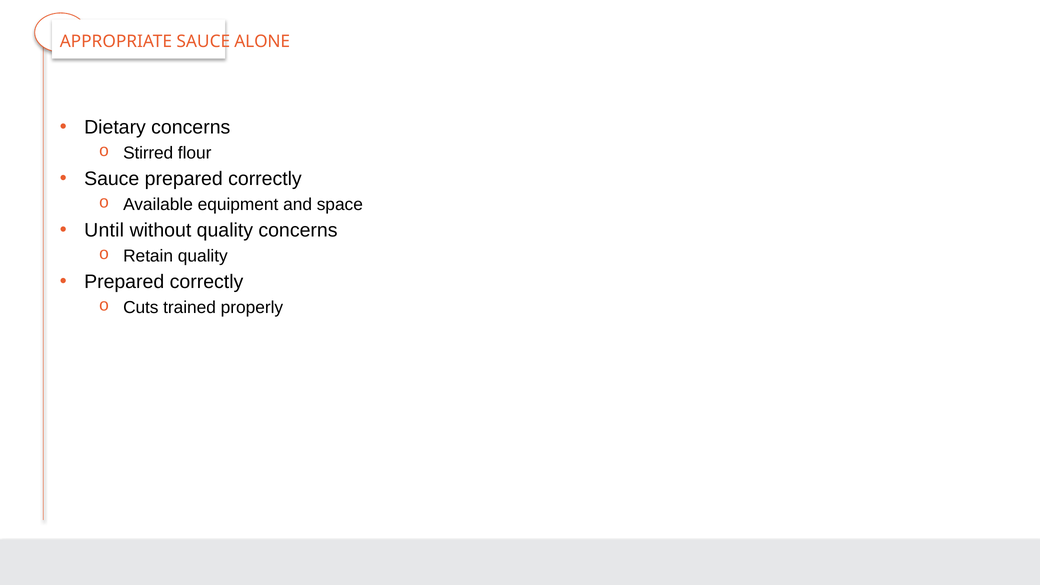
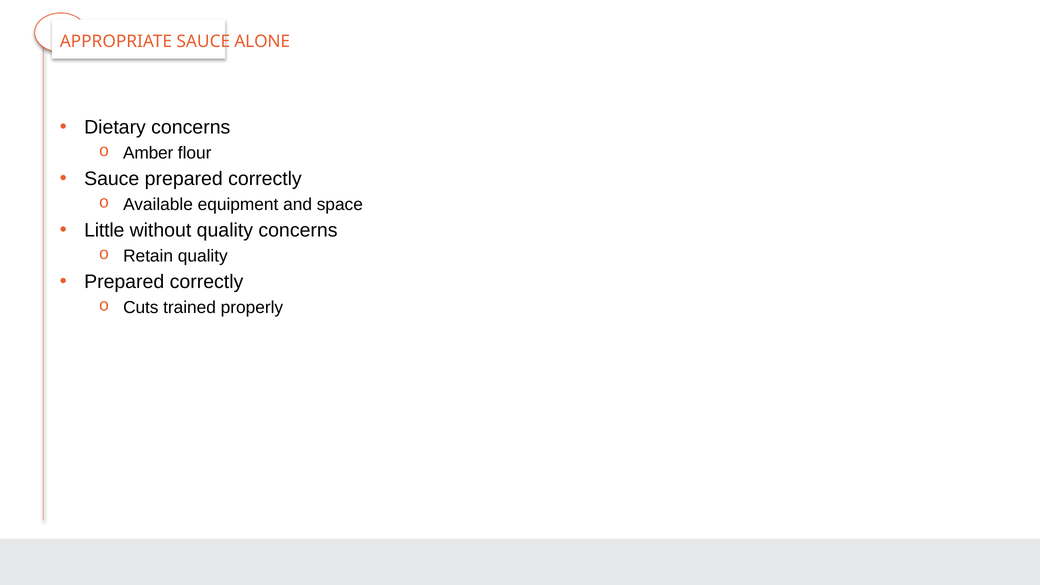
Stirred: Stirred -> Amber
Until: Until -> Little
